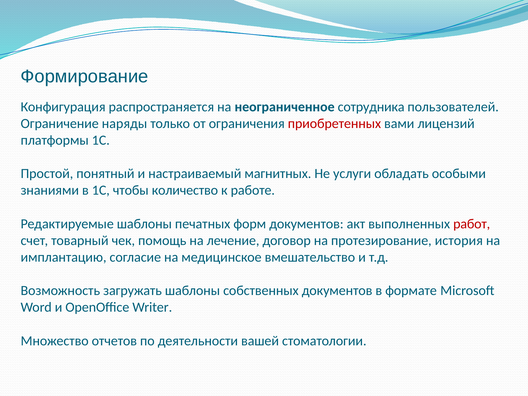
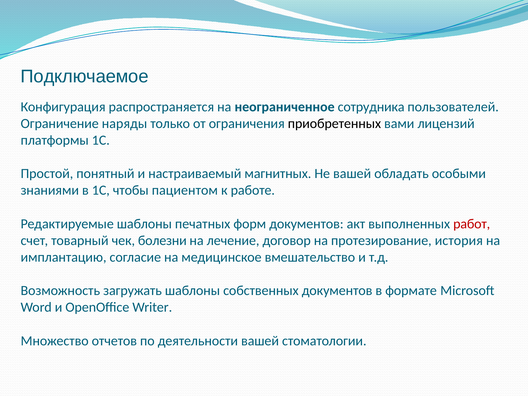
Формирование: Формирование -> Подключаемое
приобретенных colour: red -> black
Не услуги: услуги -> вашей
количество: количество -> пациентом
помощь: помощь -> болезни
